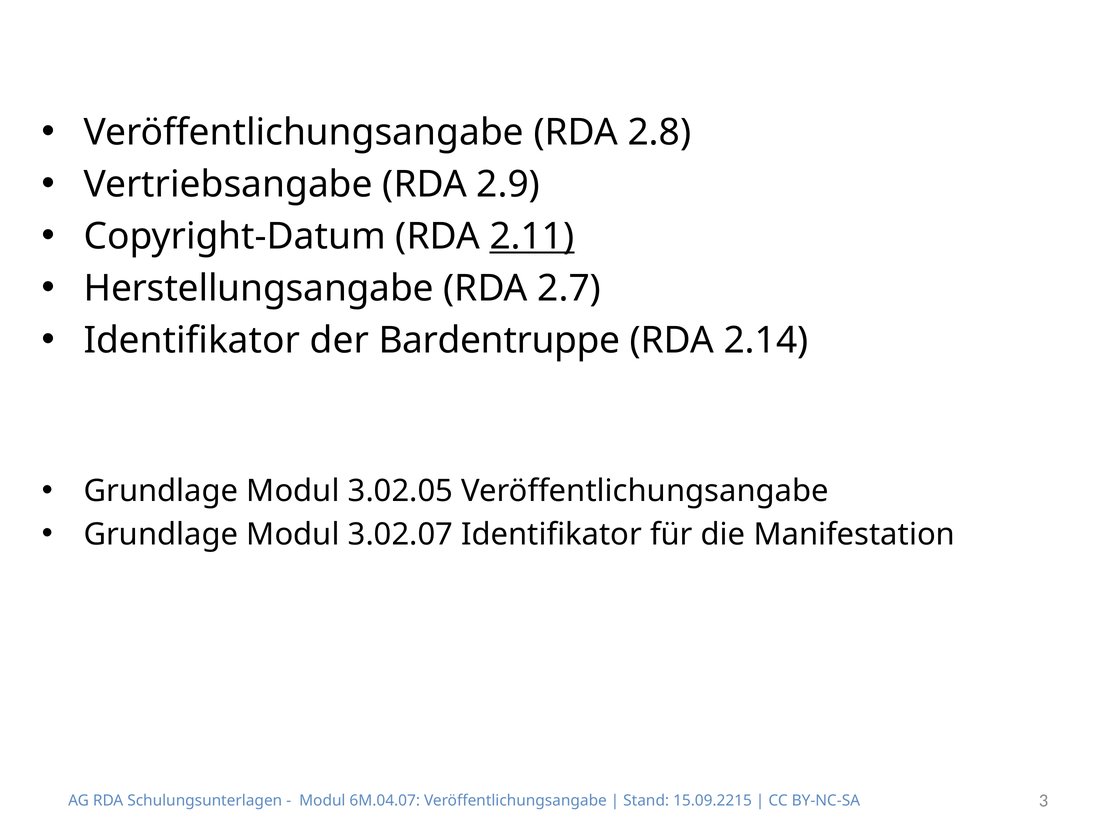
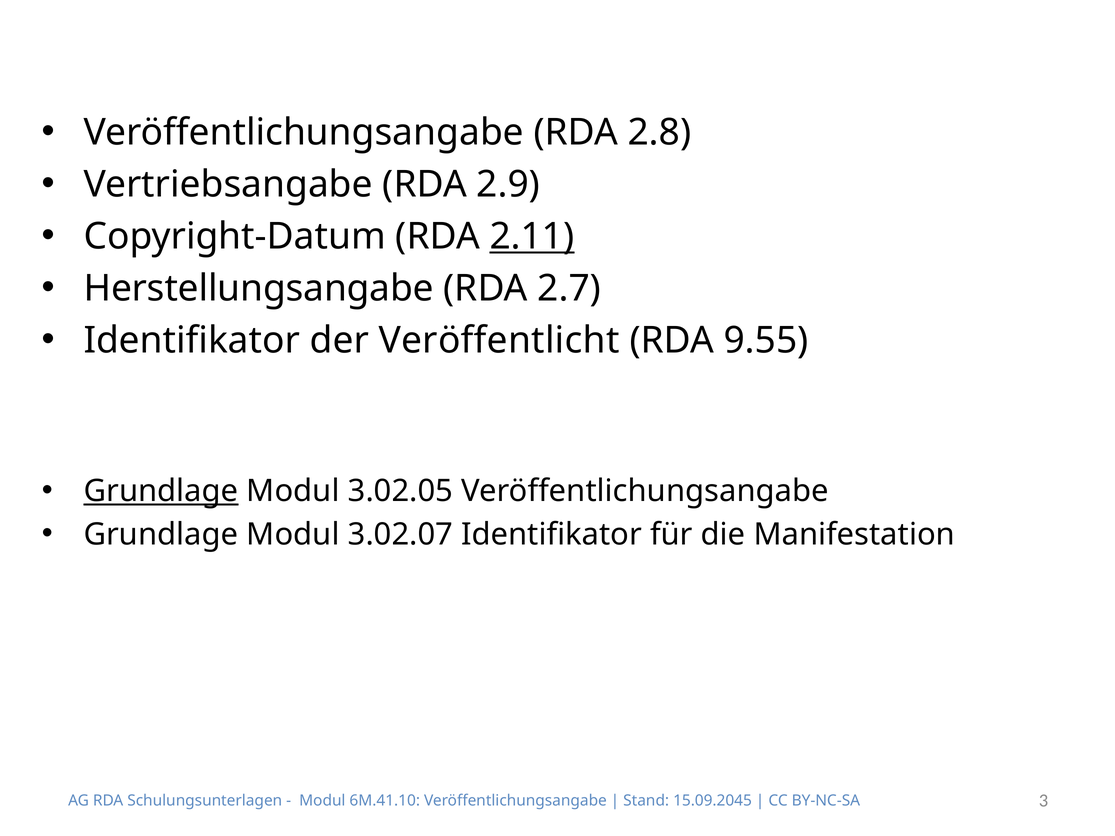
Bardentruppe: Bardentruppe -> Veröffentlicht
2.14: 2.14 -> 9.55
Grundlage at (161, 491) underline: none -> present
6M.04.07: 6M.04.07 -> 6M.41.10
15.09.2215: 15.09.2215 -> 15.09.2045
